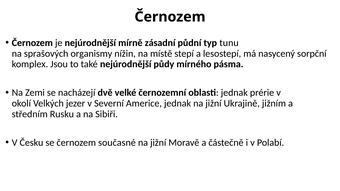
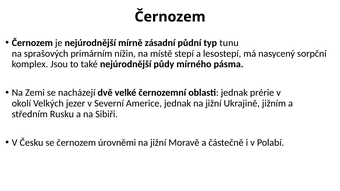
organismy: organismy -> primárním
současné: současné -> úrovněmi
